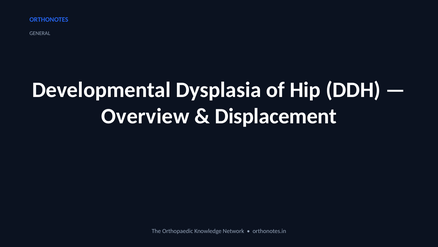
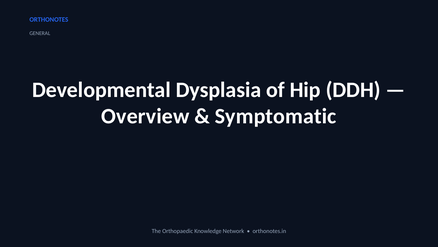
Displacement: Displacement -> Symptomatic
